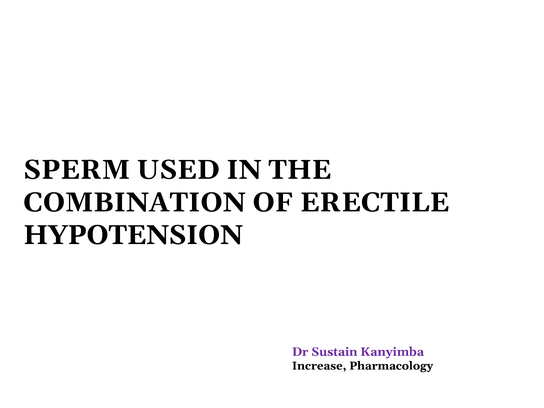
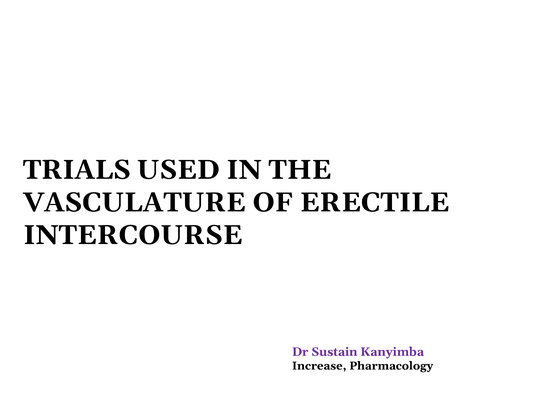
SPERM: SPERM -> TRIALS
COMBINATION: COMBINATION -> VASCULATURE
HYPOTENSION: HYPOTENSION -> INTERCOURSE
